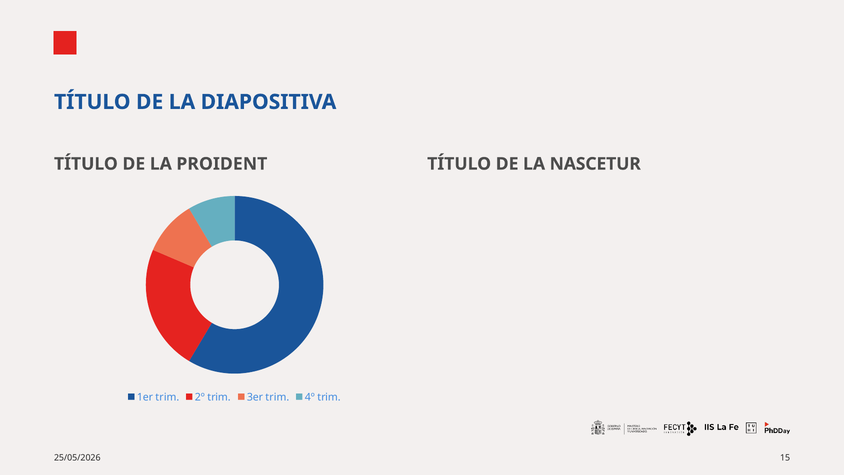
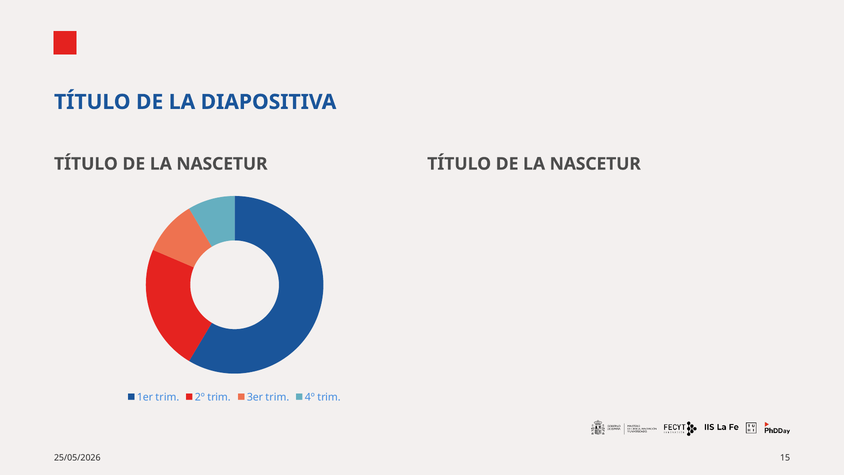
PROIDENT at (222, 164): PROIDENT -> NASCETUR
